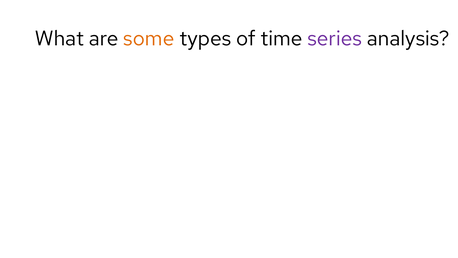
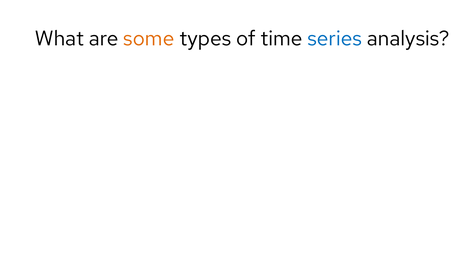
series colour: purple -> blue
